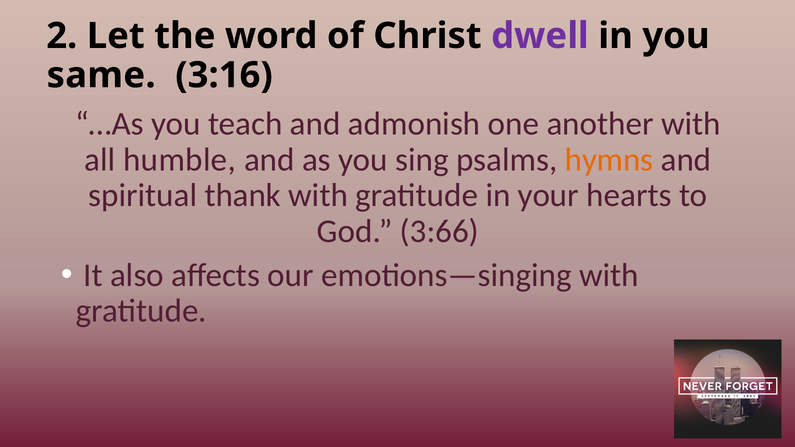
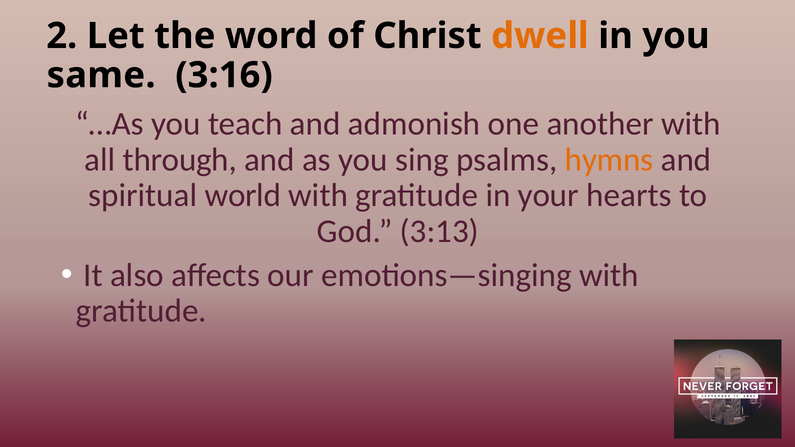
dwell colour: purple -> orange
humble: humble -> through
thank: thank -> world
3:66: 3:66 -> 3:13
